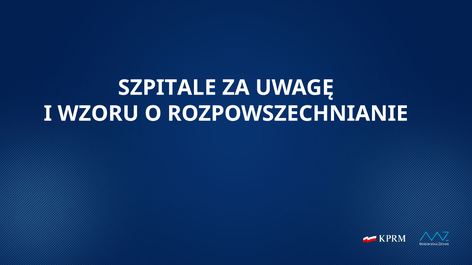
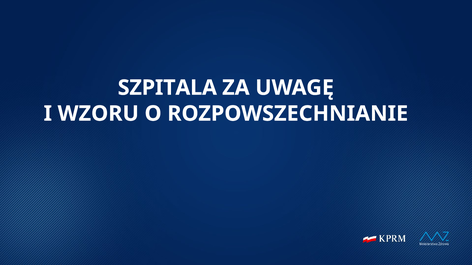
SZPITALE: SZPITALE -> SZPITALA
